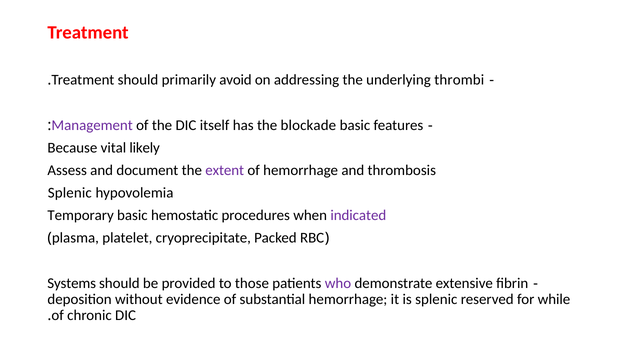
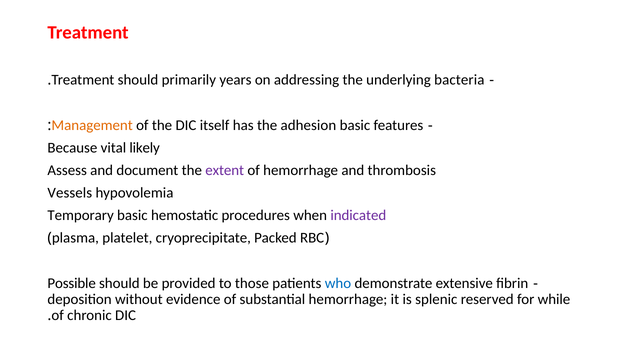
avoid: avoid -> years
thrombi: thrombi -> bacteria
Management colour: purple -> orange
blockade: blockade -> adhesion
Splenic at (70, 193): Splenic -> Vessels
Systems: Systems -> Possible
who colour: purple -> blue
